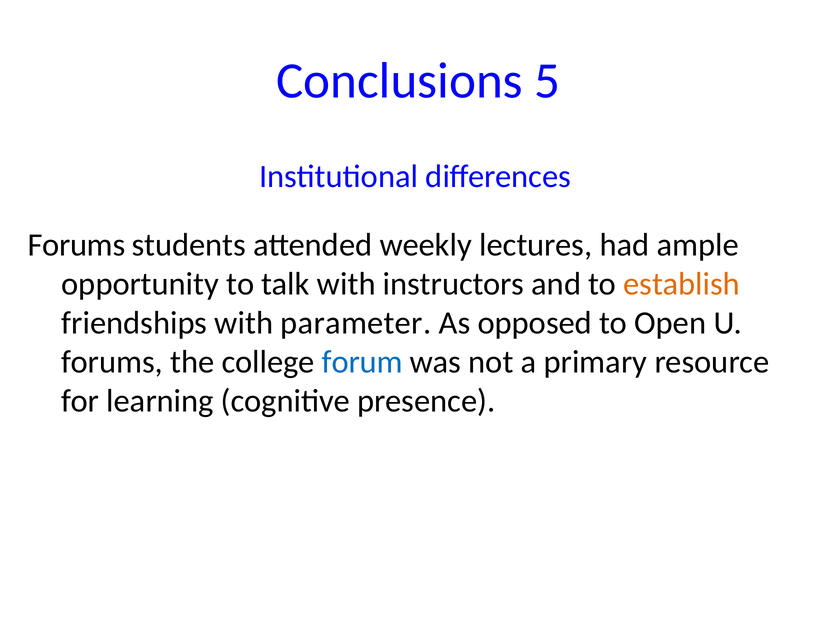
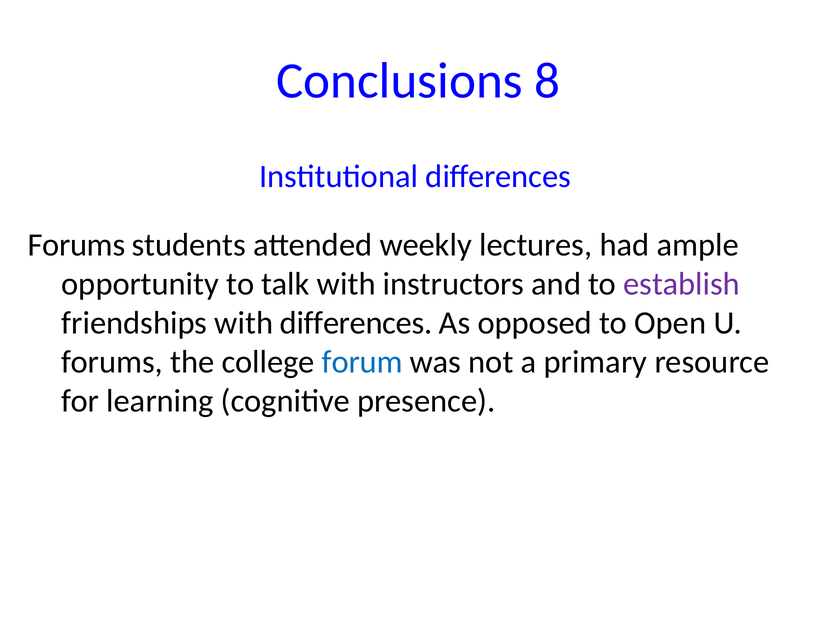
5: 5 -> 8
establish colour: orange -> purple
with parameter: parameter -> differences
